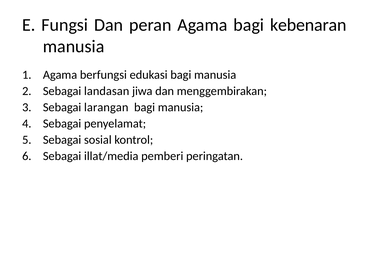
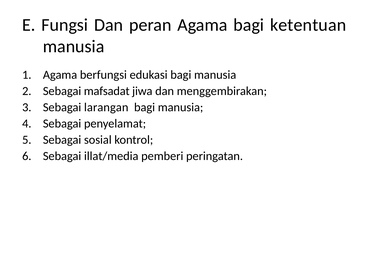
kebenaran: kebenaran -> ketentuan
landasan: landasan -> mafsadat
